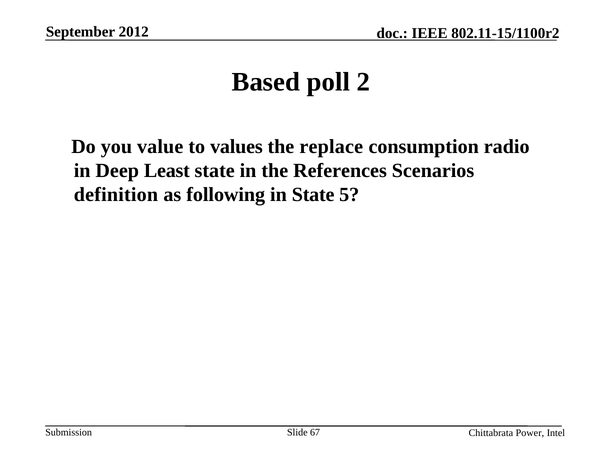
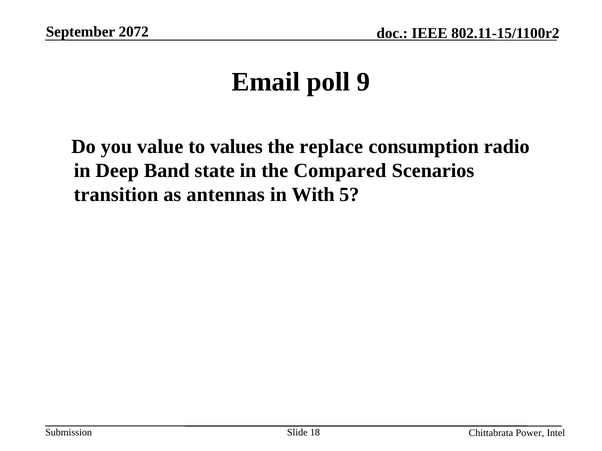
2012: 2012 -> 2072
Based: Based -> Email
2: 2 -> 9
Least: Least -> Band
References: References -> Compared
definition: definition -> transition
following: following -> antennas
in State: State -> With
67: 67 -> 18
